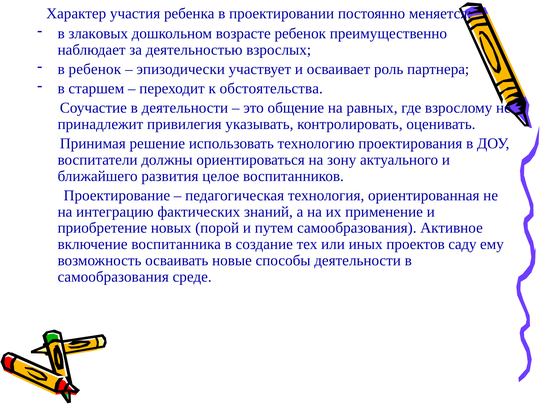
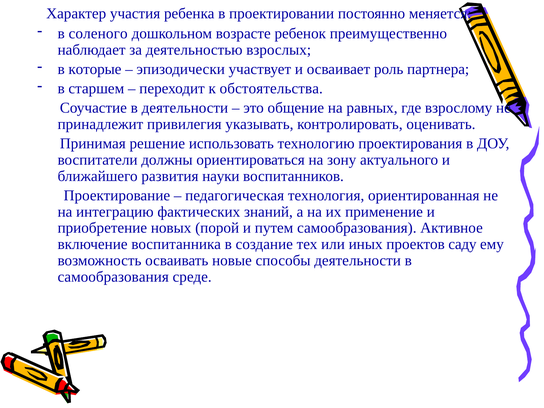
злаковых: злаковых -> соленого
в ребенок: ребенок -> которые
целое: целое -> науки
